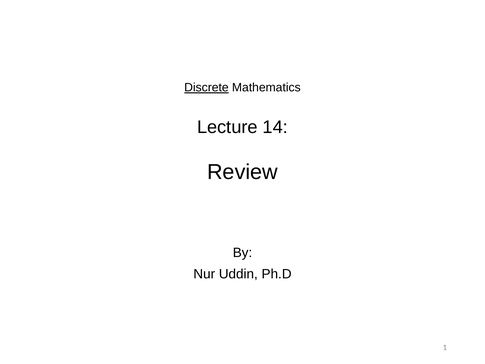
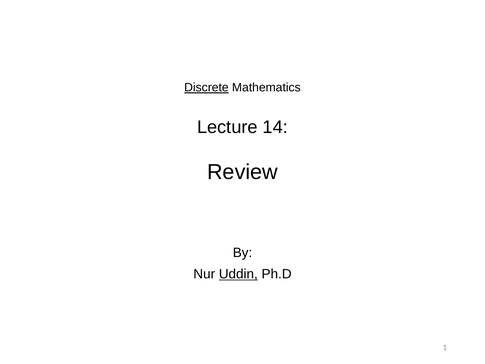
Uddin underline: none -> present
